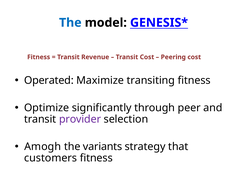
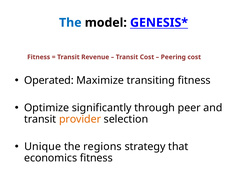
provider colour: purple -> orange
Amogh: Amogh -> Unique
variants: variants -> regions
customers: customers -> economics
